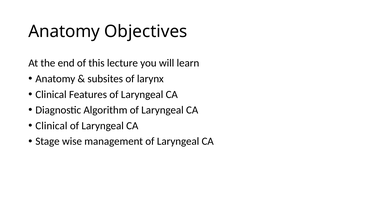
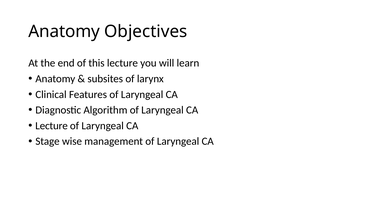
Clinical at (51, 126): Clinical -> Lecture
